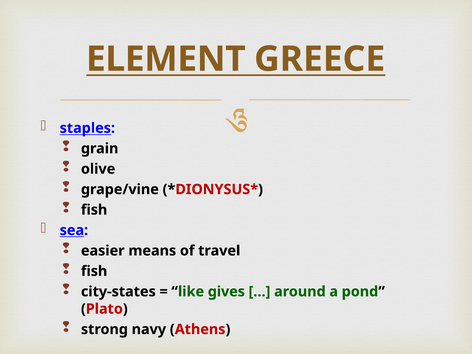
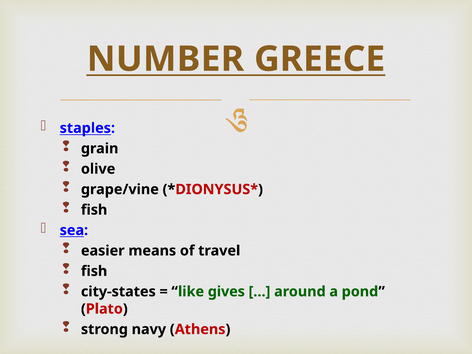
ELEMENT: ELEMENT -> NUMBER
